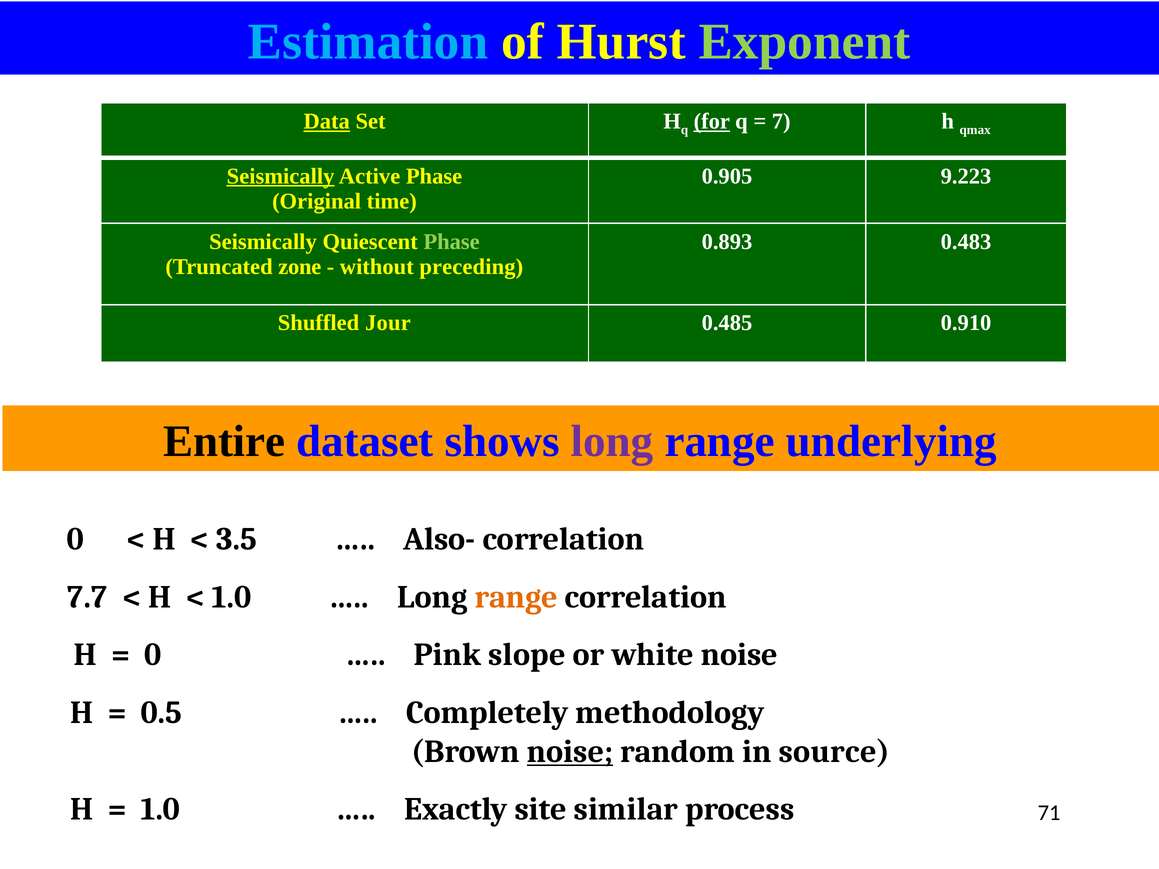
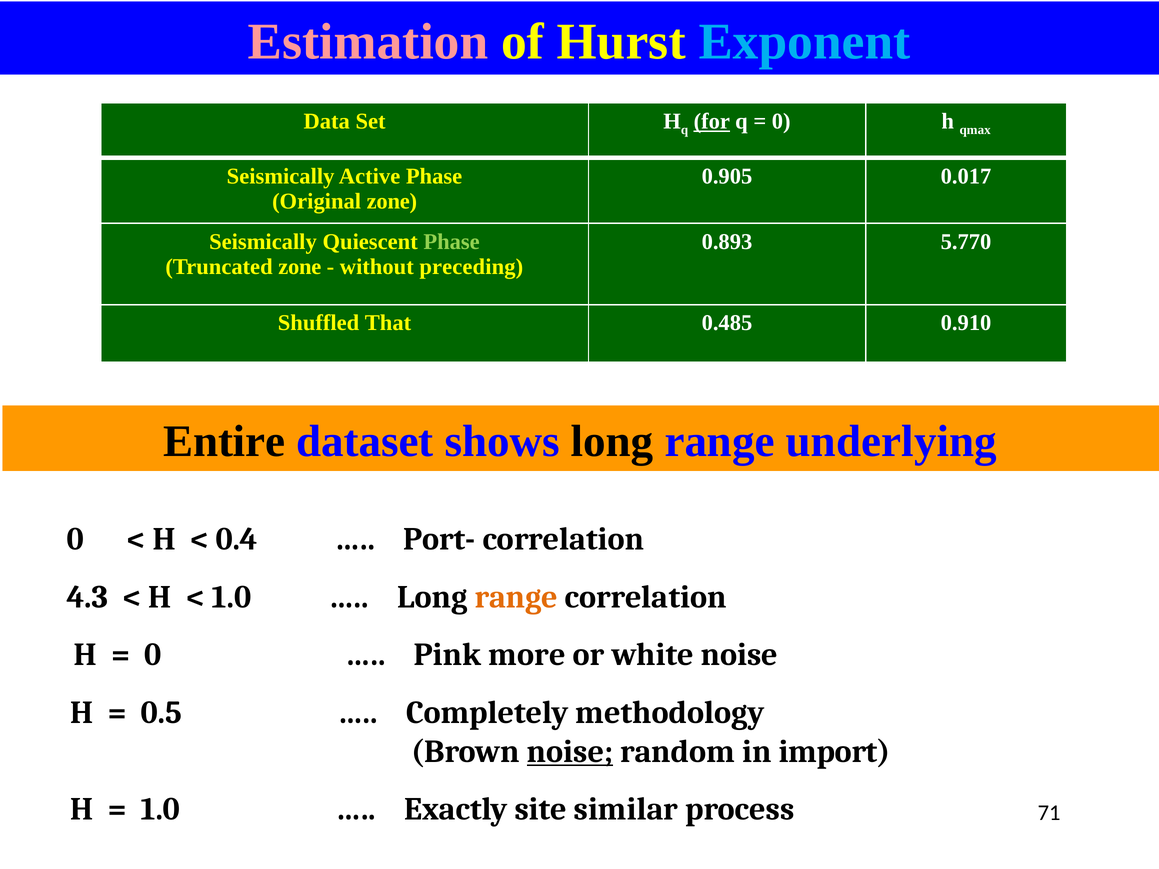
Estimation colour: light blue -> pink
Exponent colour: light green -> light blue
Data underline: present -> none
7 at (781, 121): 7 -> 0
Seismically at (281, 176) underline: present -> none
9.223: 9.223 -> 0.017
Original time: time -> zone
0.483: 0.483 -> 5.770
Jour: Jour -> That
long at (612, 442) colour: purple -> black
3.5: 3.5 -> 0.4
Also-: Also- -> Port-
7.7: 7.7 -> 4.3
slope: slope -> more
source: source -> import
